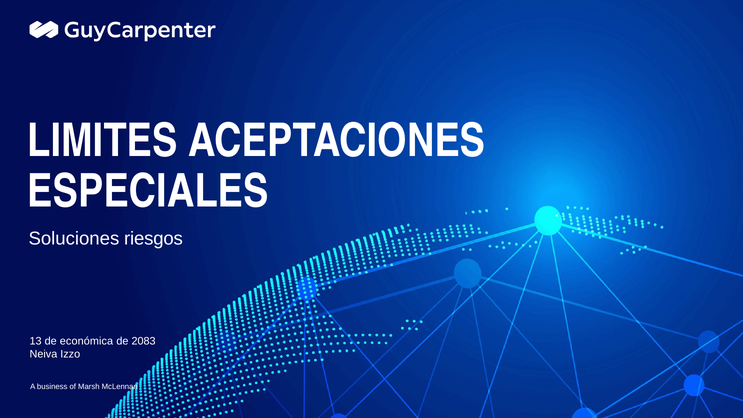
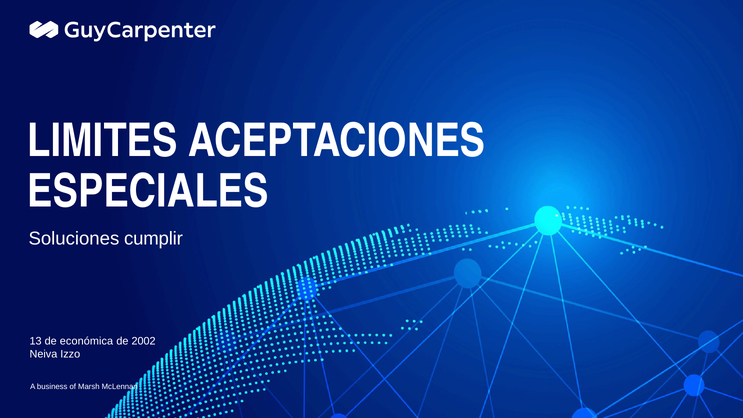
riesgos: riesgos -> cumplir
2083: 2083 -> 2002
